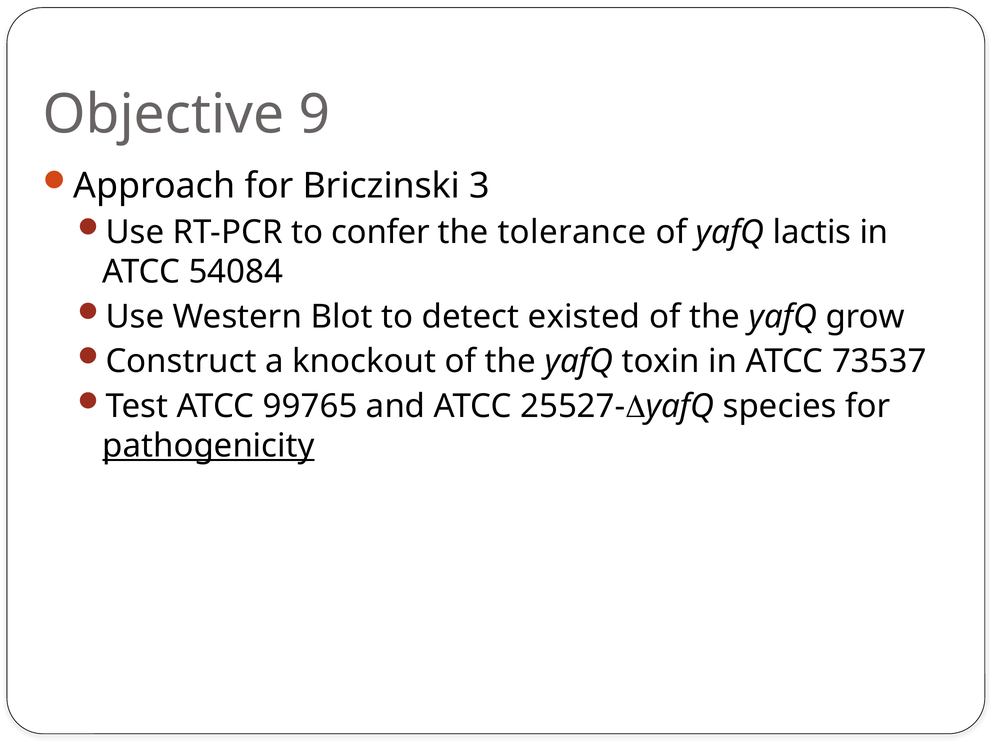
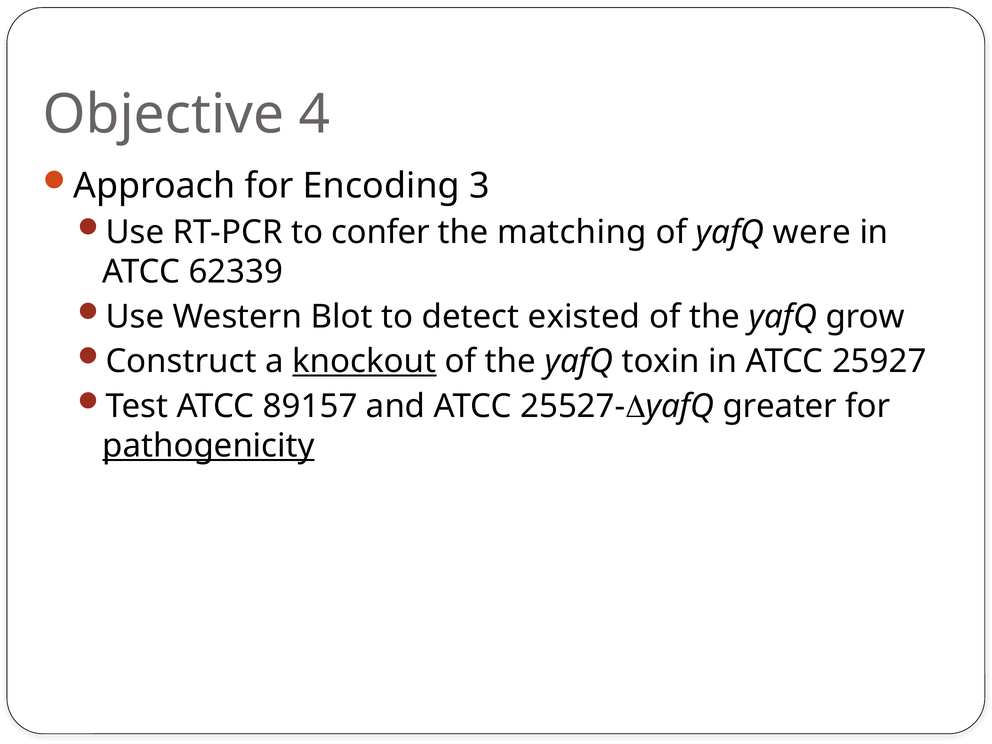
9: 9 -> 4
Briczinski: Briczinski -> Encoding
tolerance: tolerance -> matching
lactis: lactis -> were
54084: 54084 -> 62339
knockout underline: none -> present
73537: 73537 -> 25927
99765: 99765 -> 89157
species: species -> greater
